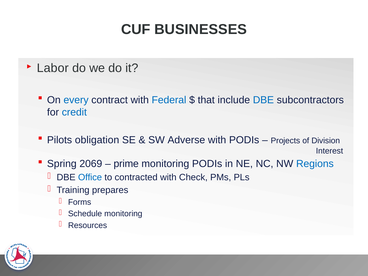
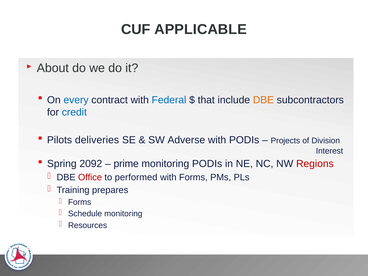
BUSINESSES: BUSINESSES -> APPLICABLE
Labor: Labor -> About
DBE at (263, 100) colour: blue -> orange
obligation: obligation -> deliveries
2069: 2069 -> 2092
Regions colour: blue -> red
Office colour: blue -> red
contracted: contracted -> performed
with Check: Check -> Forms
